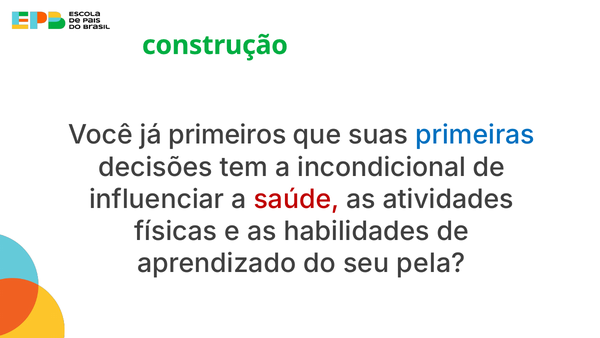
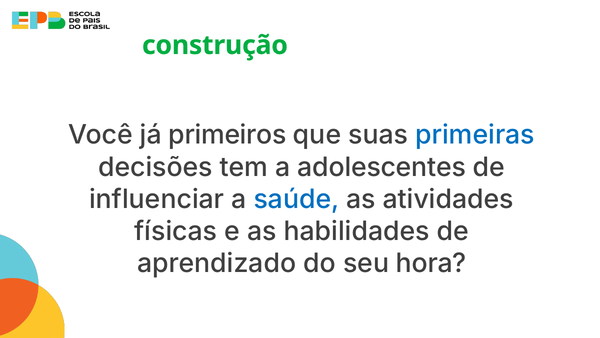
incondicional: incondicional -> adolescentes
saúde colour: red -> blue
pela: pela -> hora
